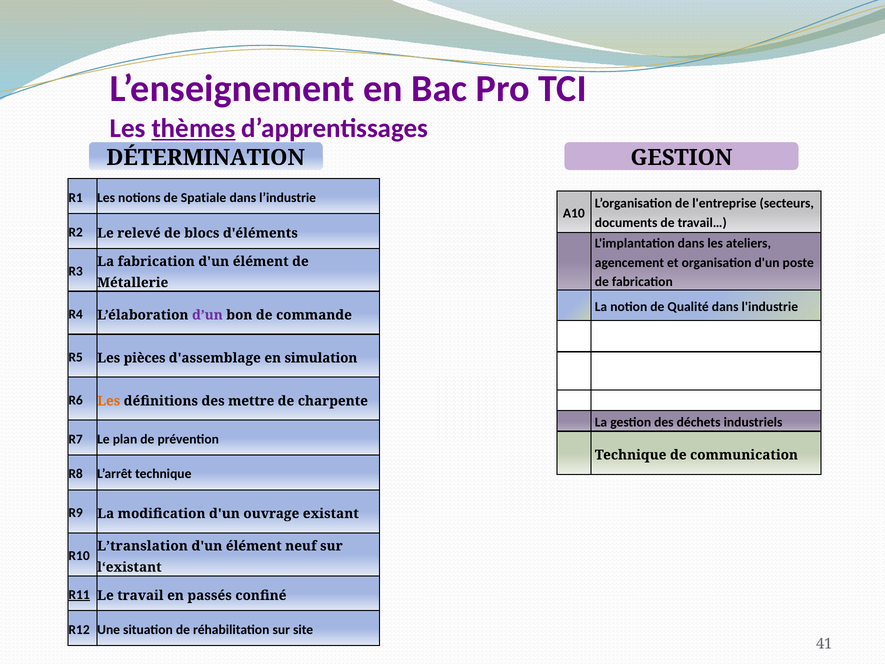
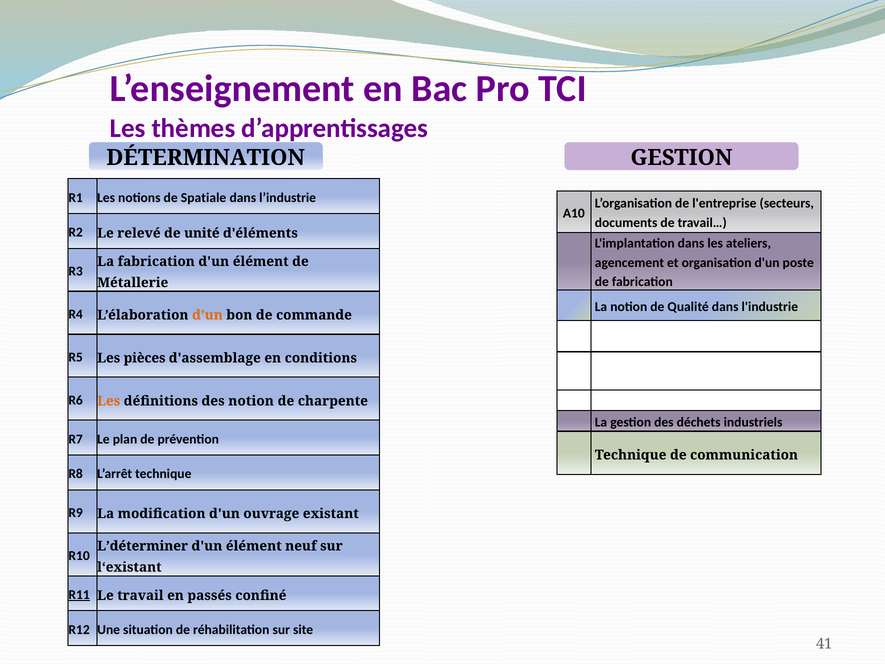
thèmes underline: present -> none
blocs: blocs -> unité
d’un colour: purple -> orange
simulation: simulation -> conditions
des mettre: mettre -> notion
L’translation: L’translation -> L’déterminer
